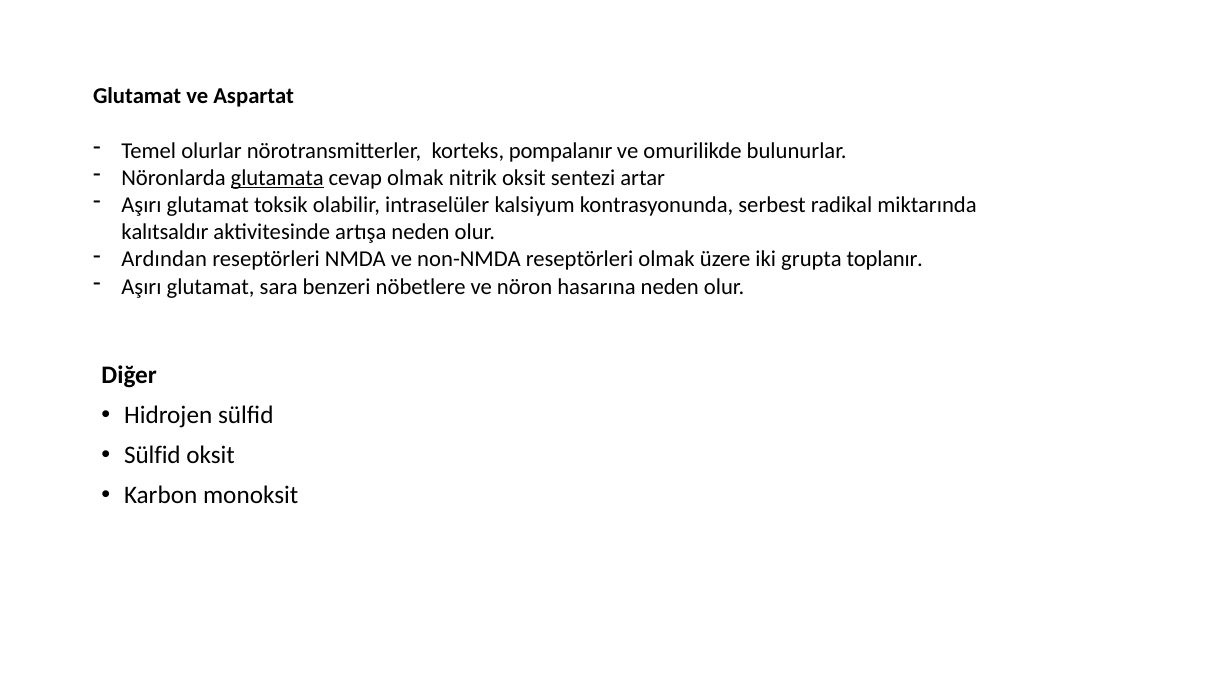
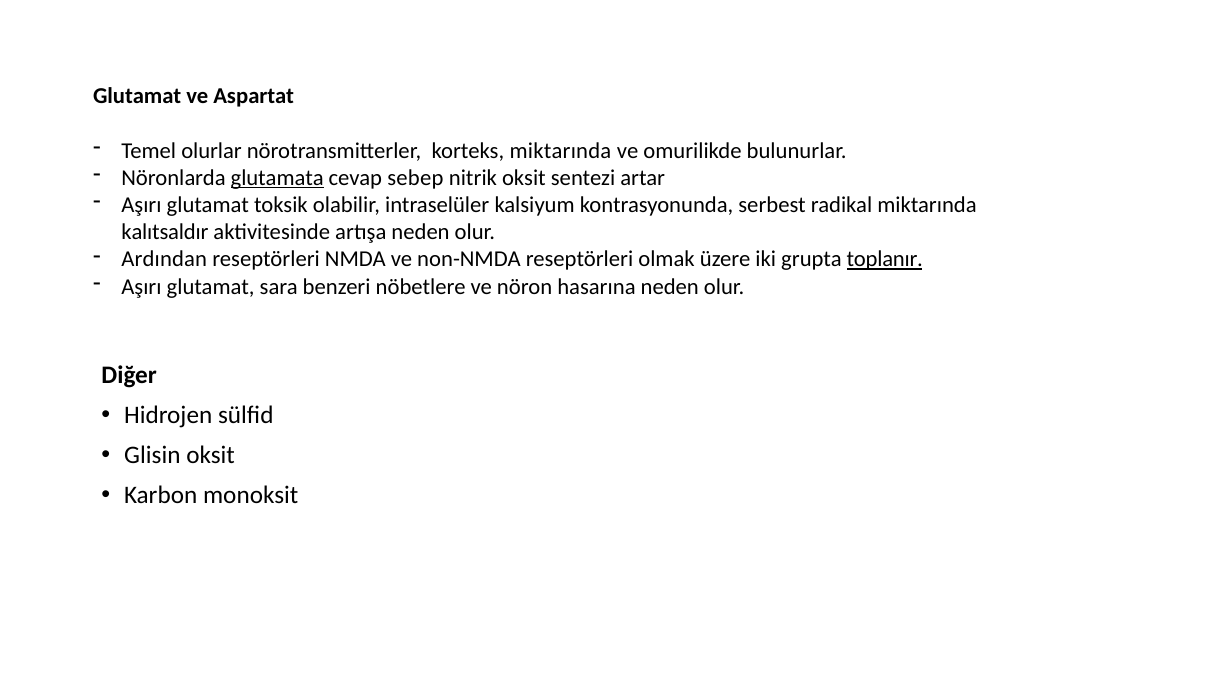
korteks pompalanır: pompalanır -> miktarında
cevap olmak: olmak -> sebep
toplanır underline: none -> present
Sülfid at (152, 455): Sülfid -> Glisin
